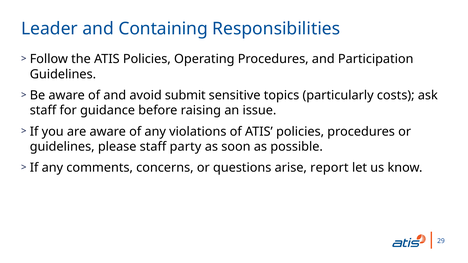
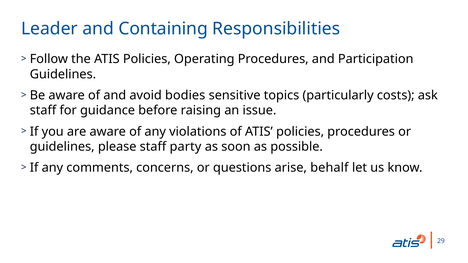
submit: submit -> bodies
report: report -> behalf
